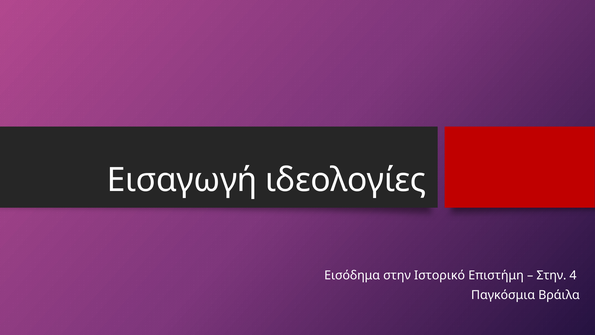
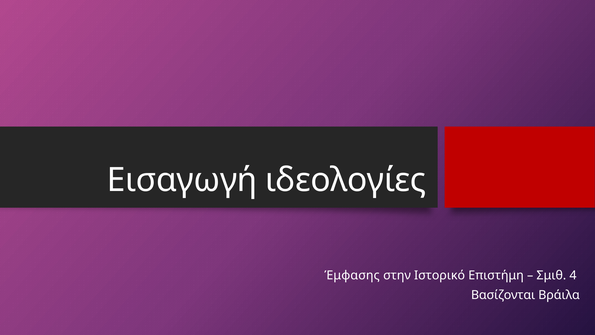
Εισόδημα: Εισόδημα -> Έμφασης
Στην at (551, 275): Στην -> Σμιθ
Παγκόσμια: Παγκόσμια -> Βασίζονται
